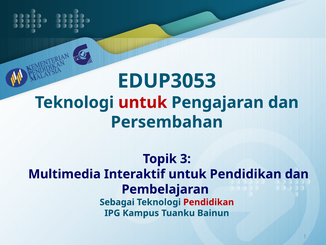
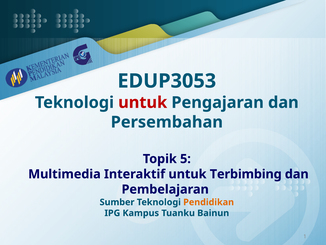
3: 3 -> 5
untuk Pendidikan: Pendidikan -> Terbimbing
Sebagai: Sebagai -> Sumber
Pendidikan at (209, 202) colour: red -> orange
